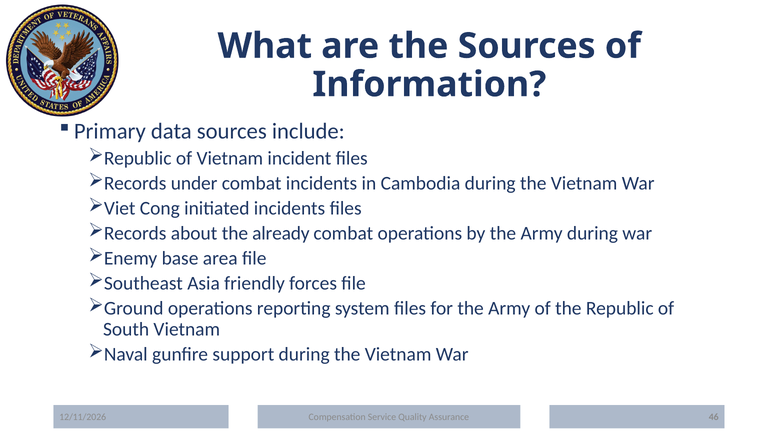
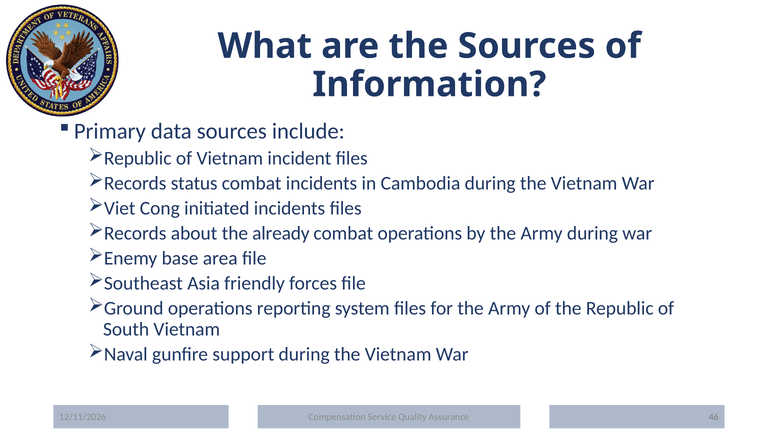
under: under -> status
